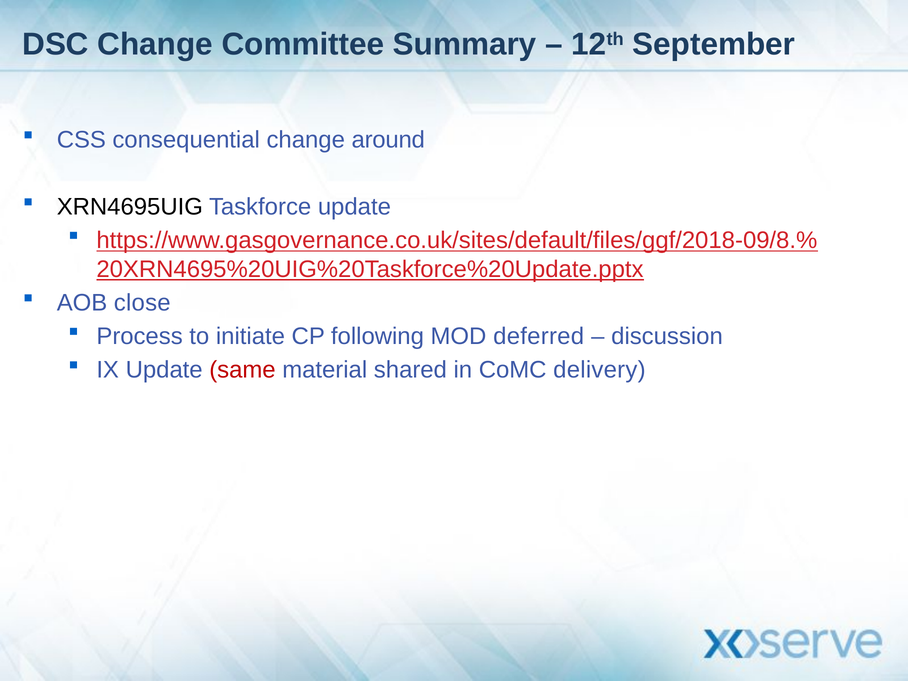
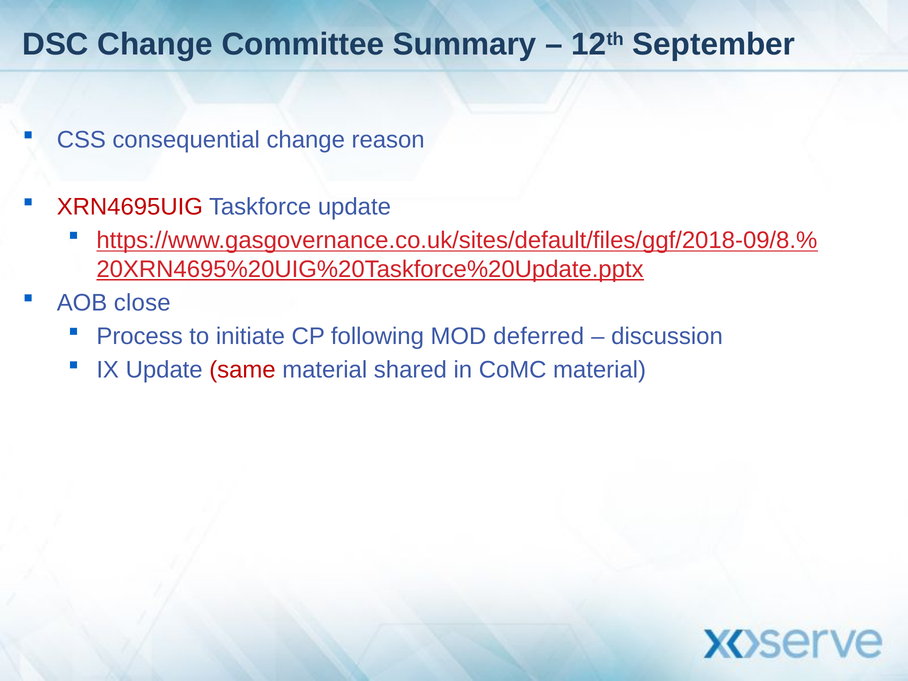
around: around -> reason
XRN4695UIG colour: black -> red
CoMC delivery: delivery -> material
